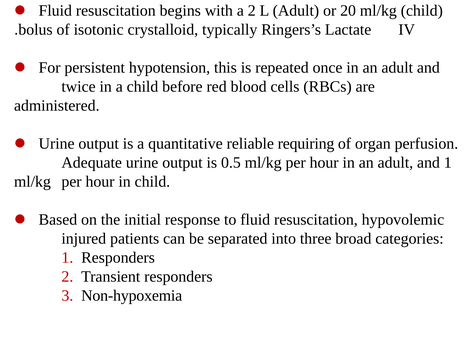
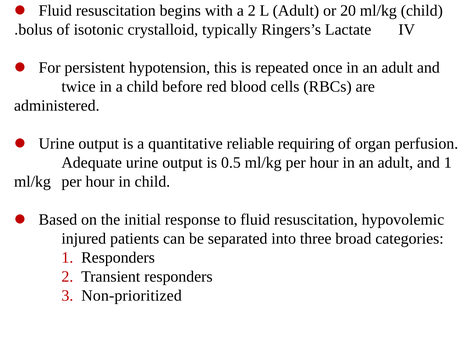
Non-hypoxemia: Non-hypoxemia -> Non-prioritized
